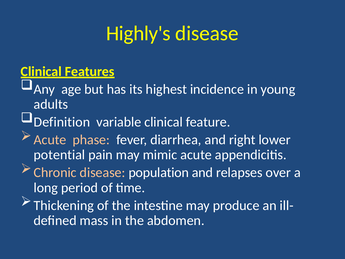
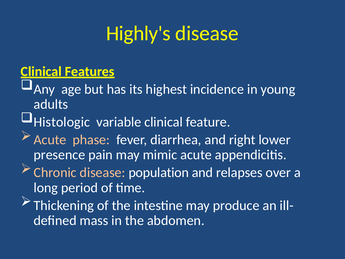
Definition: Definition -> Histologic
potential: potential -> presence
